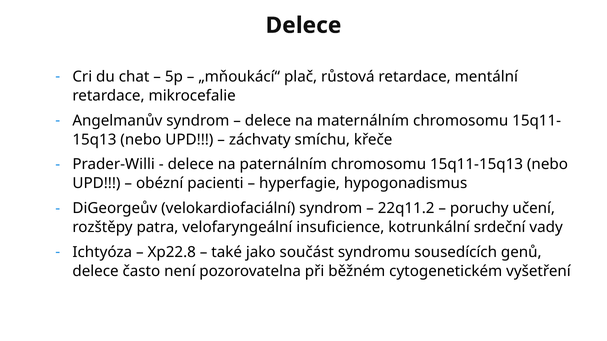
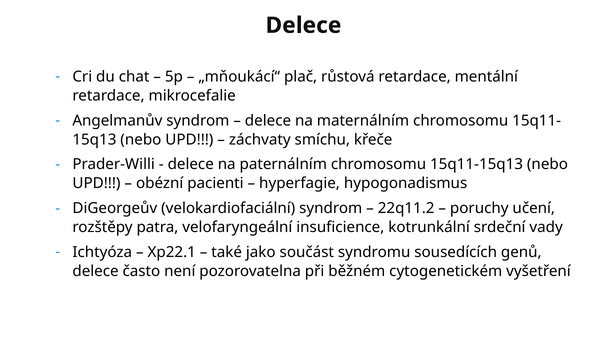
Xp22.8: Xp22.8 -> Xp22.1
